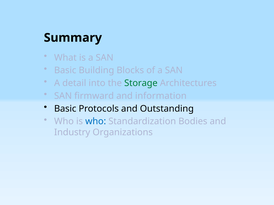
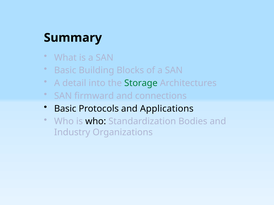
information: information -> connections
Outstanding: Outstanding -> Applications
who at (96, 122) colour: blue -> black
